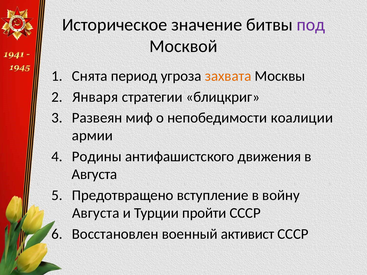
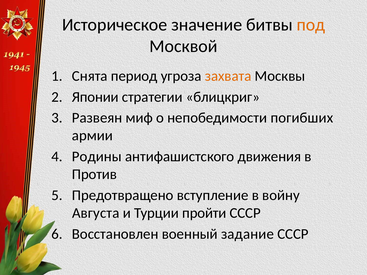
под colour: purple -> orange
Января: Января -> Японии
коалиции: коалиции -> погибших
Августа at (94, 174): Августа -> Против
активист: активист -> задание
